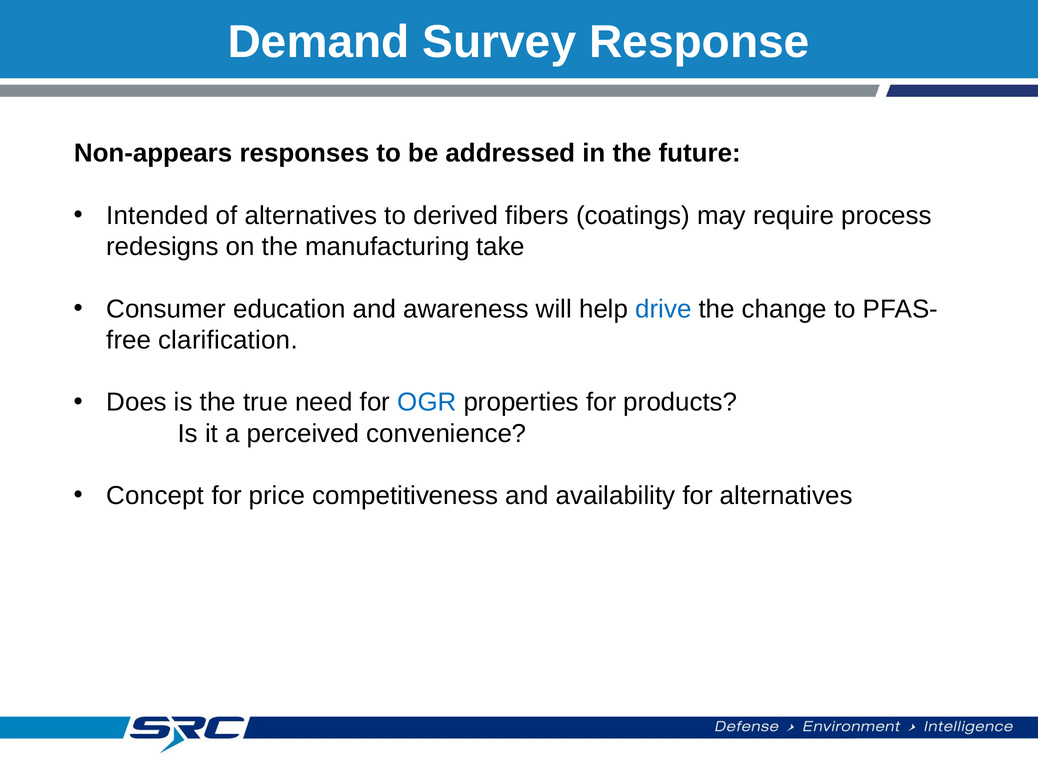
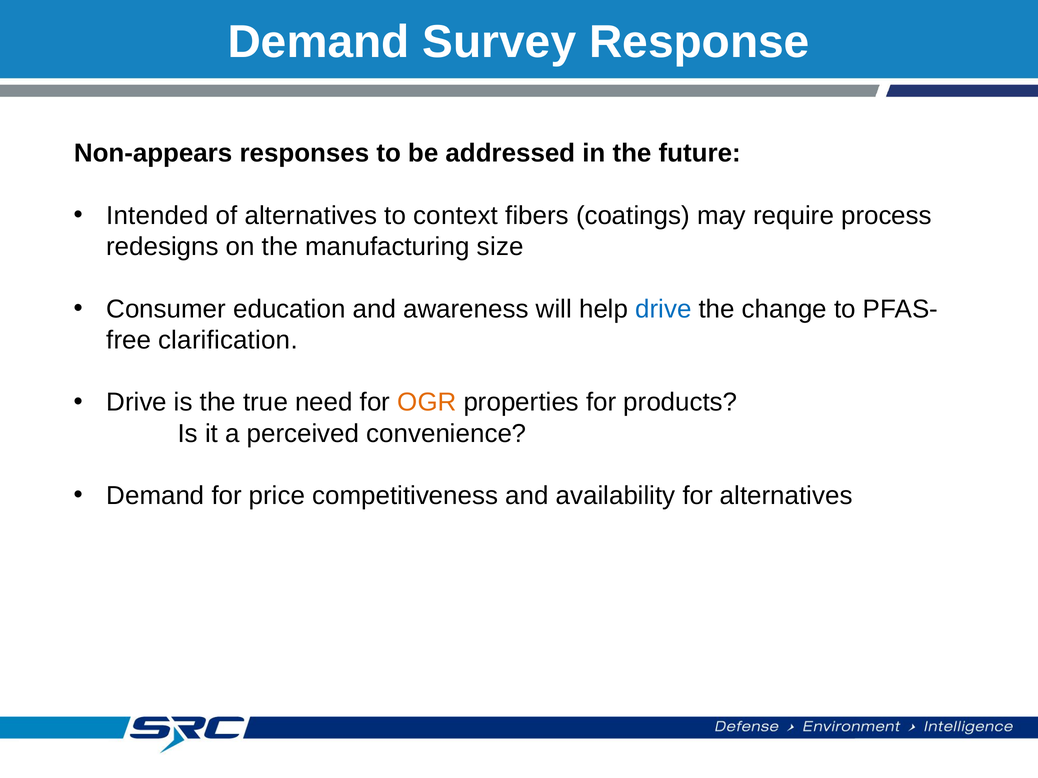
derived: derived -> context
take: take -> size
Does at (137, 403): Does -> Drive
OGR colour: blue -> orange
Concept at (155, 496): Concept -> Demand
